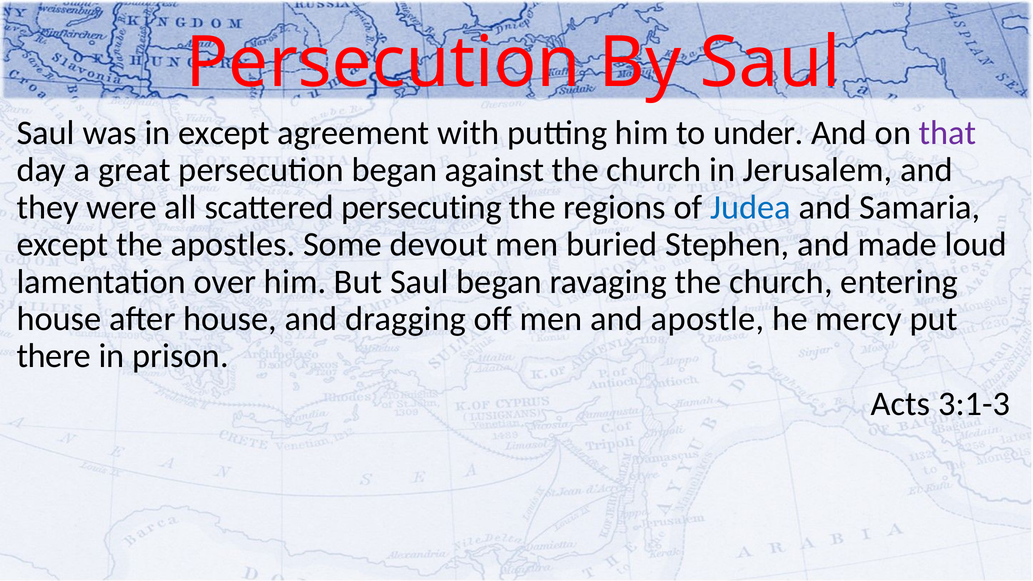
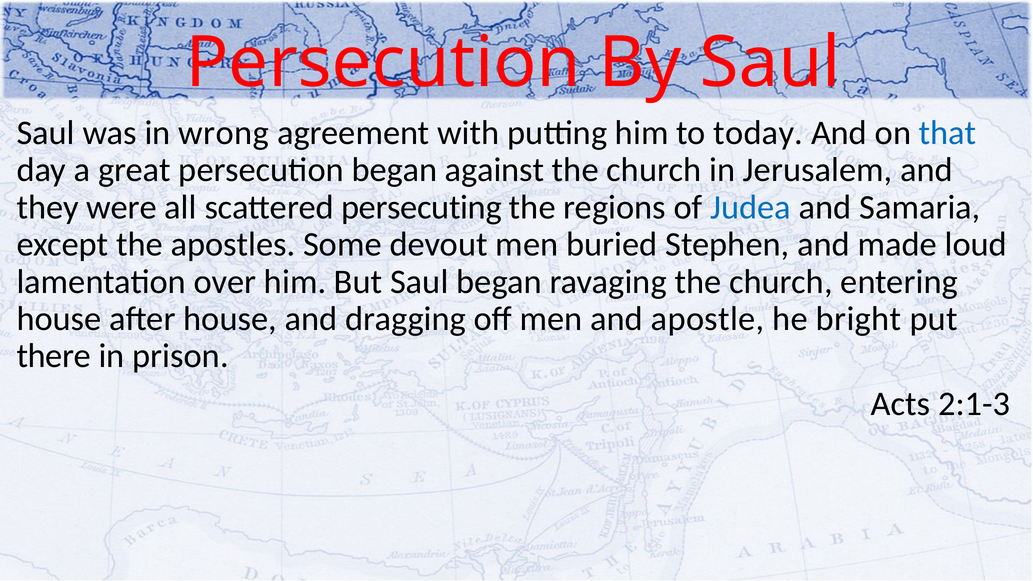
in except: except -> wrong
under: under -> today
that colour: purple -> blue
mercy: mercy -> bright
3:1-3: 3:1-3 -> 2:1-3
